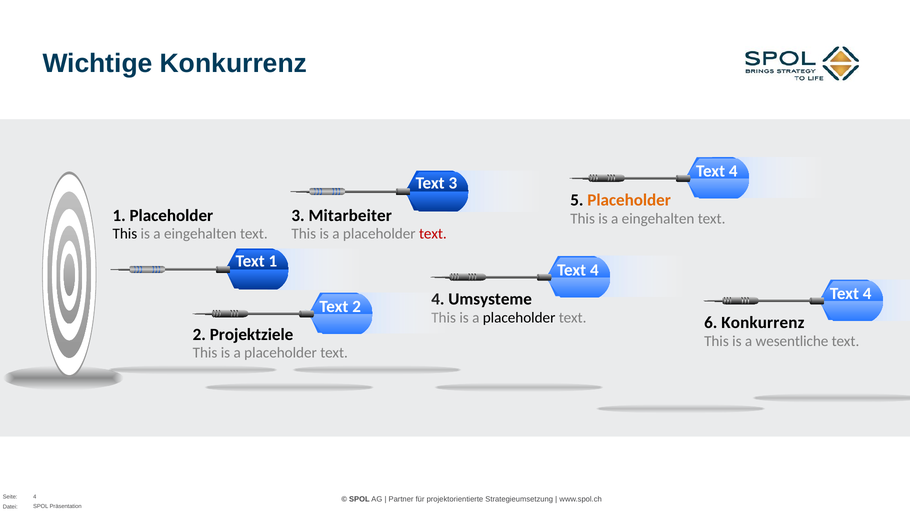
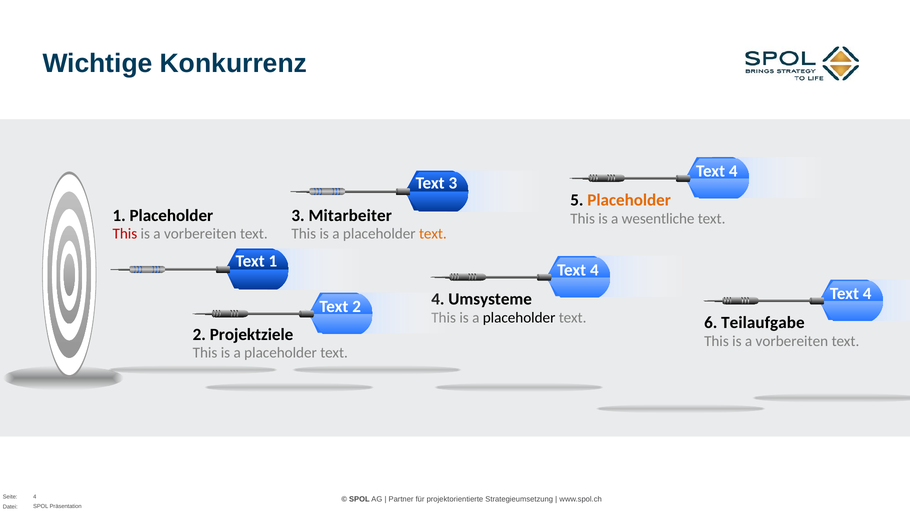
eingehalten at (658, 219): eingehalten -> wesentliche
This at (125, 234) colour: black -> red
eingehalten at (200, 234): eingehalten -> vorbereiten
text at (433, 234) colour: red -> orange
6 Konkurrenz: Konkurrenz -> Teilaufgabe
wesentliche at (792, 341): wesentliche -> vorbereiten
